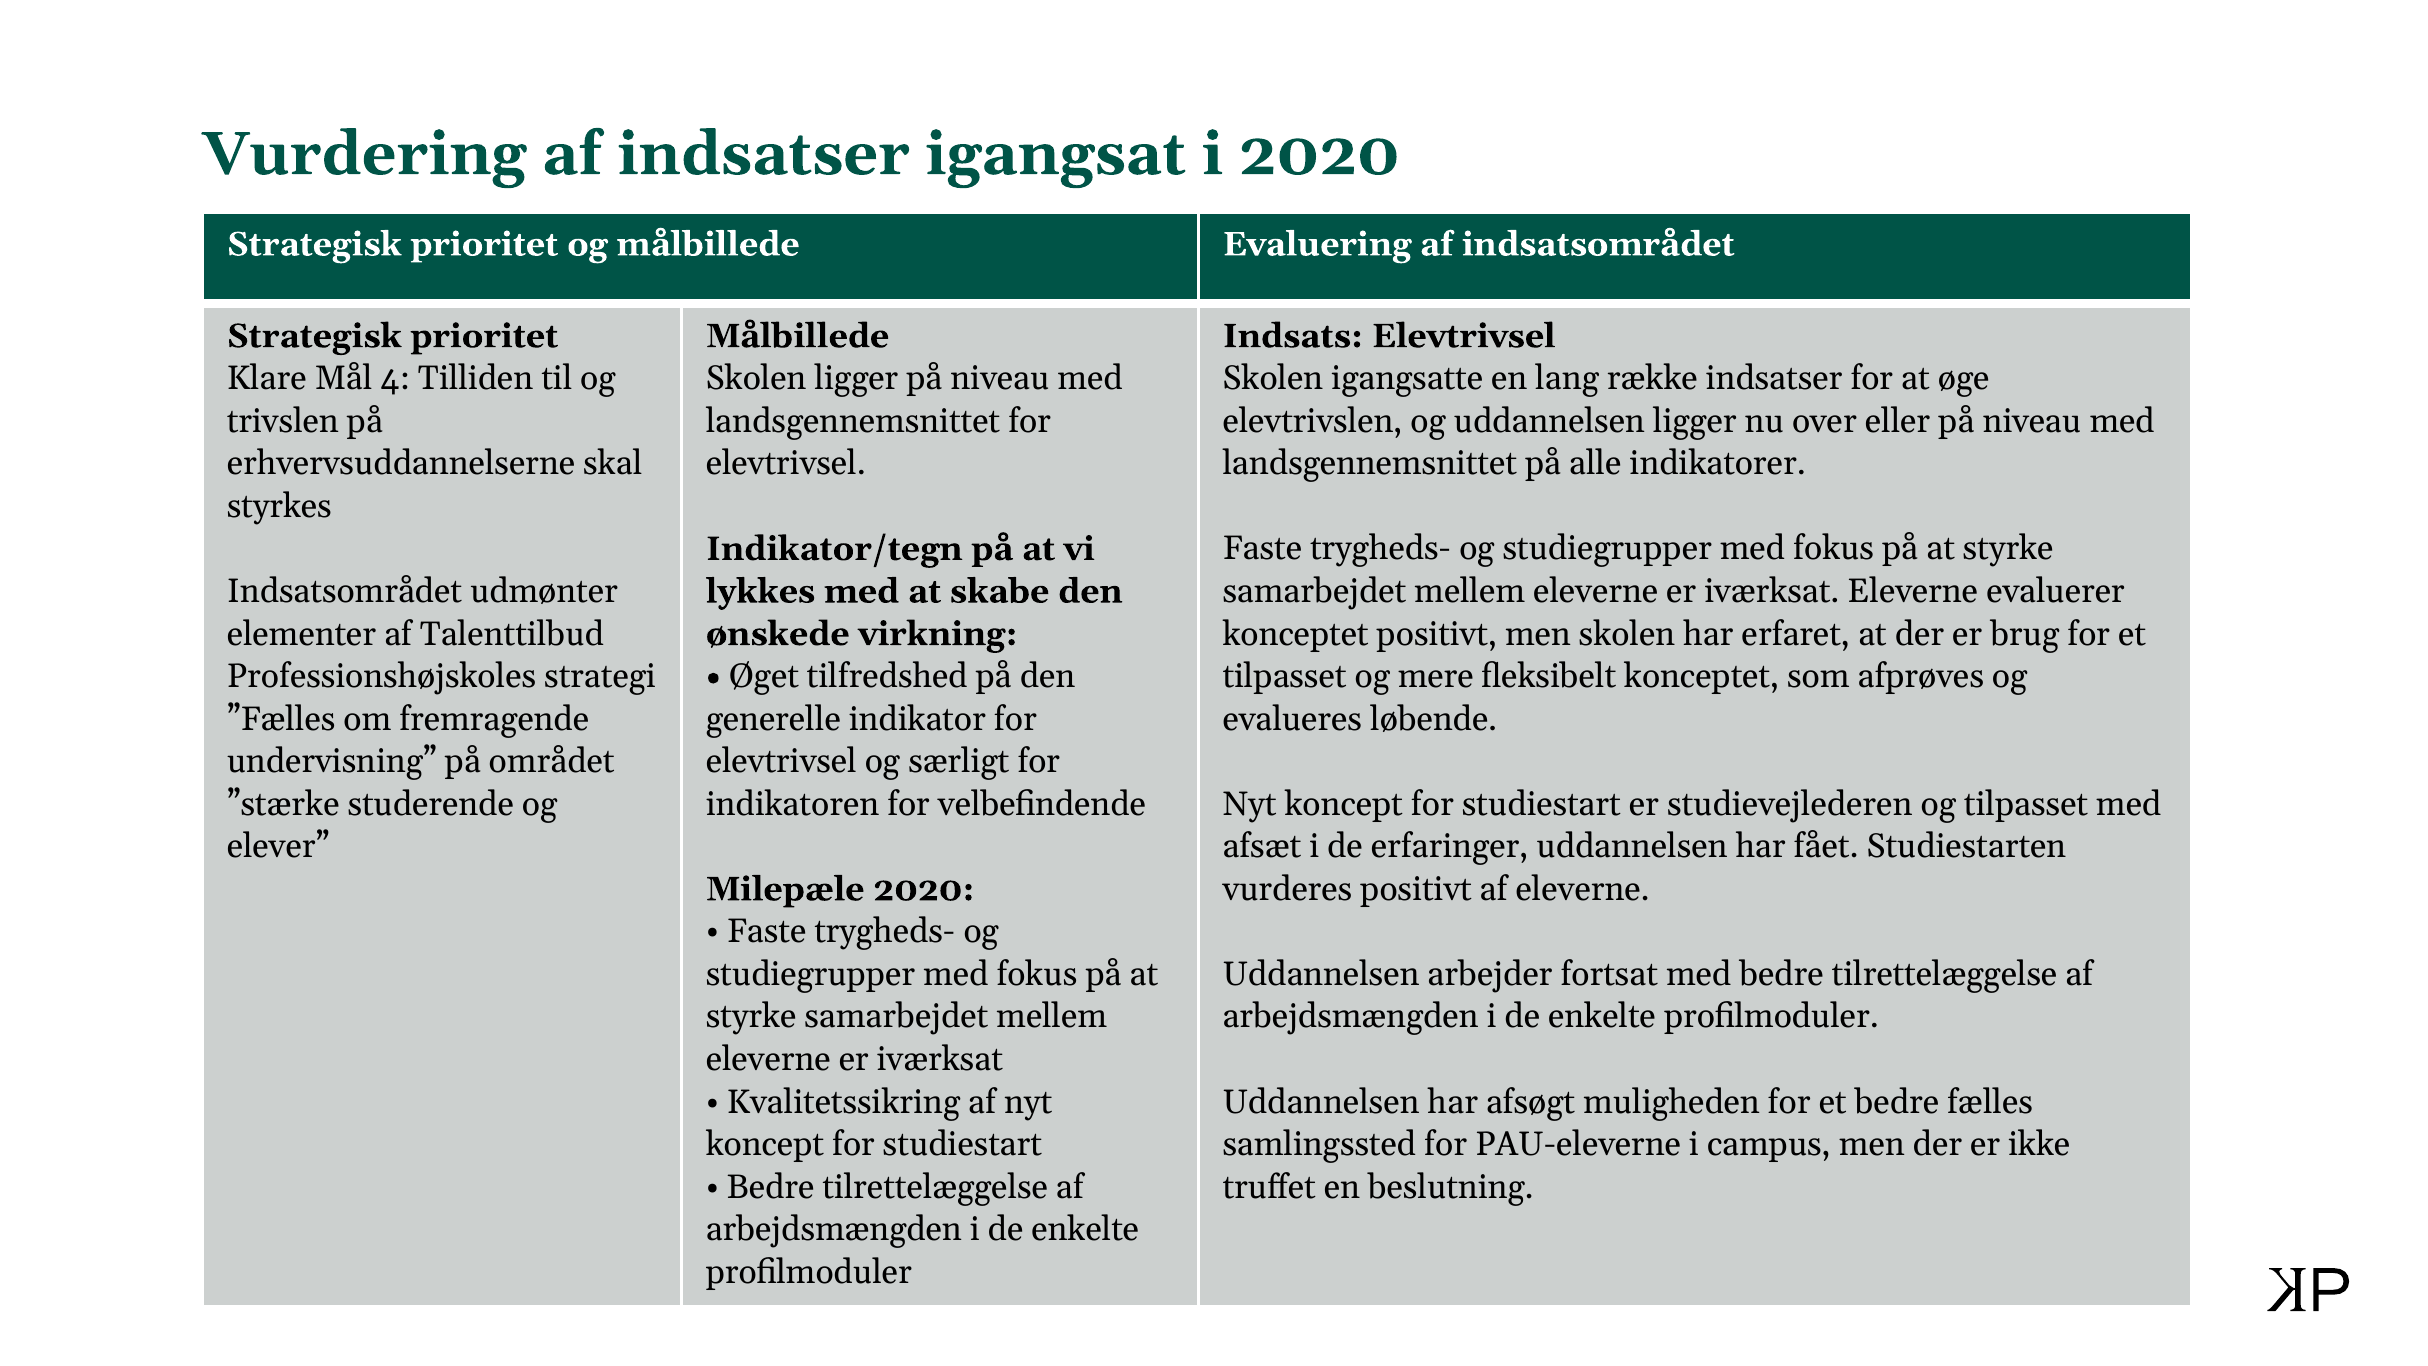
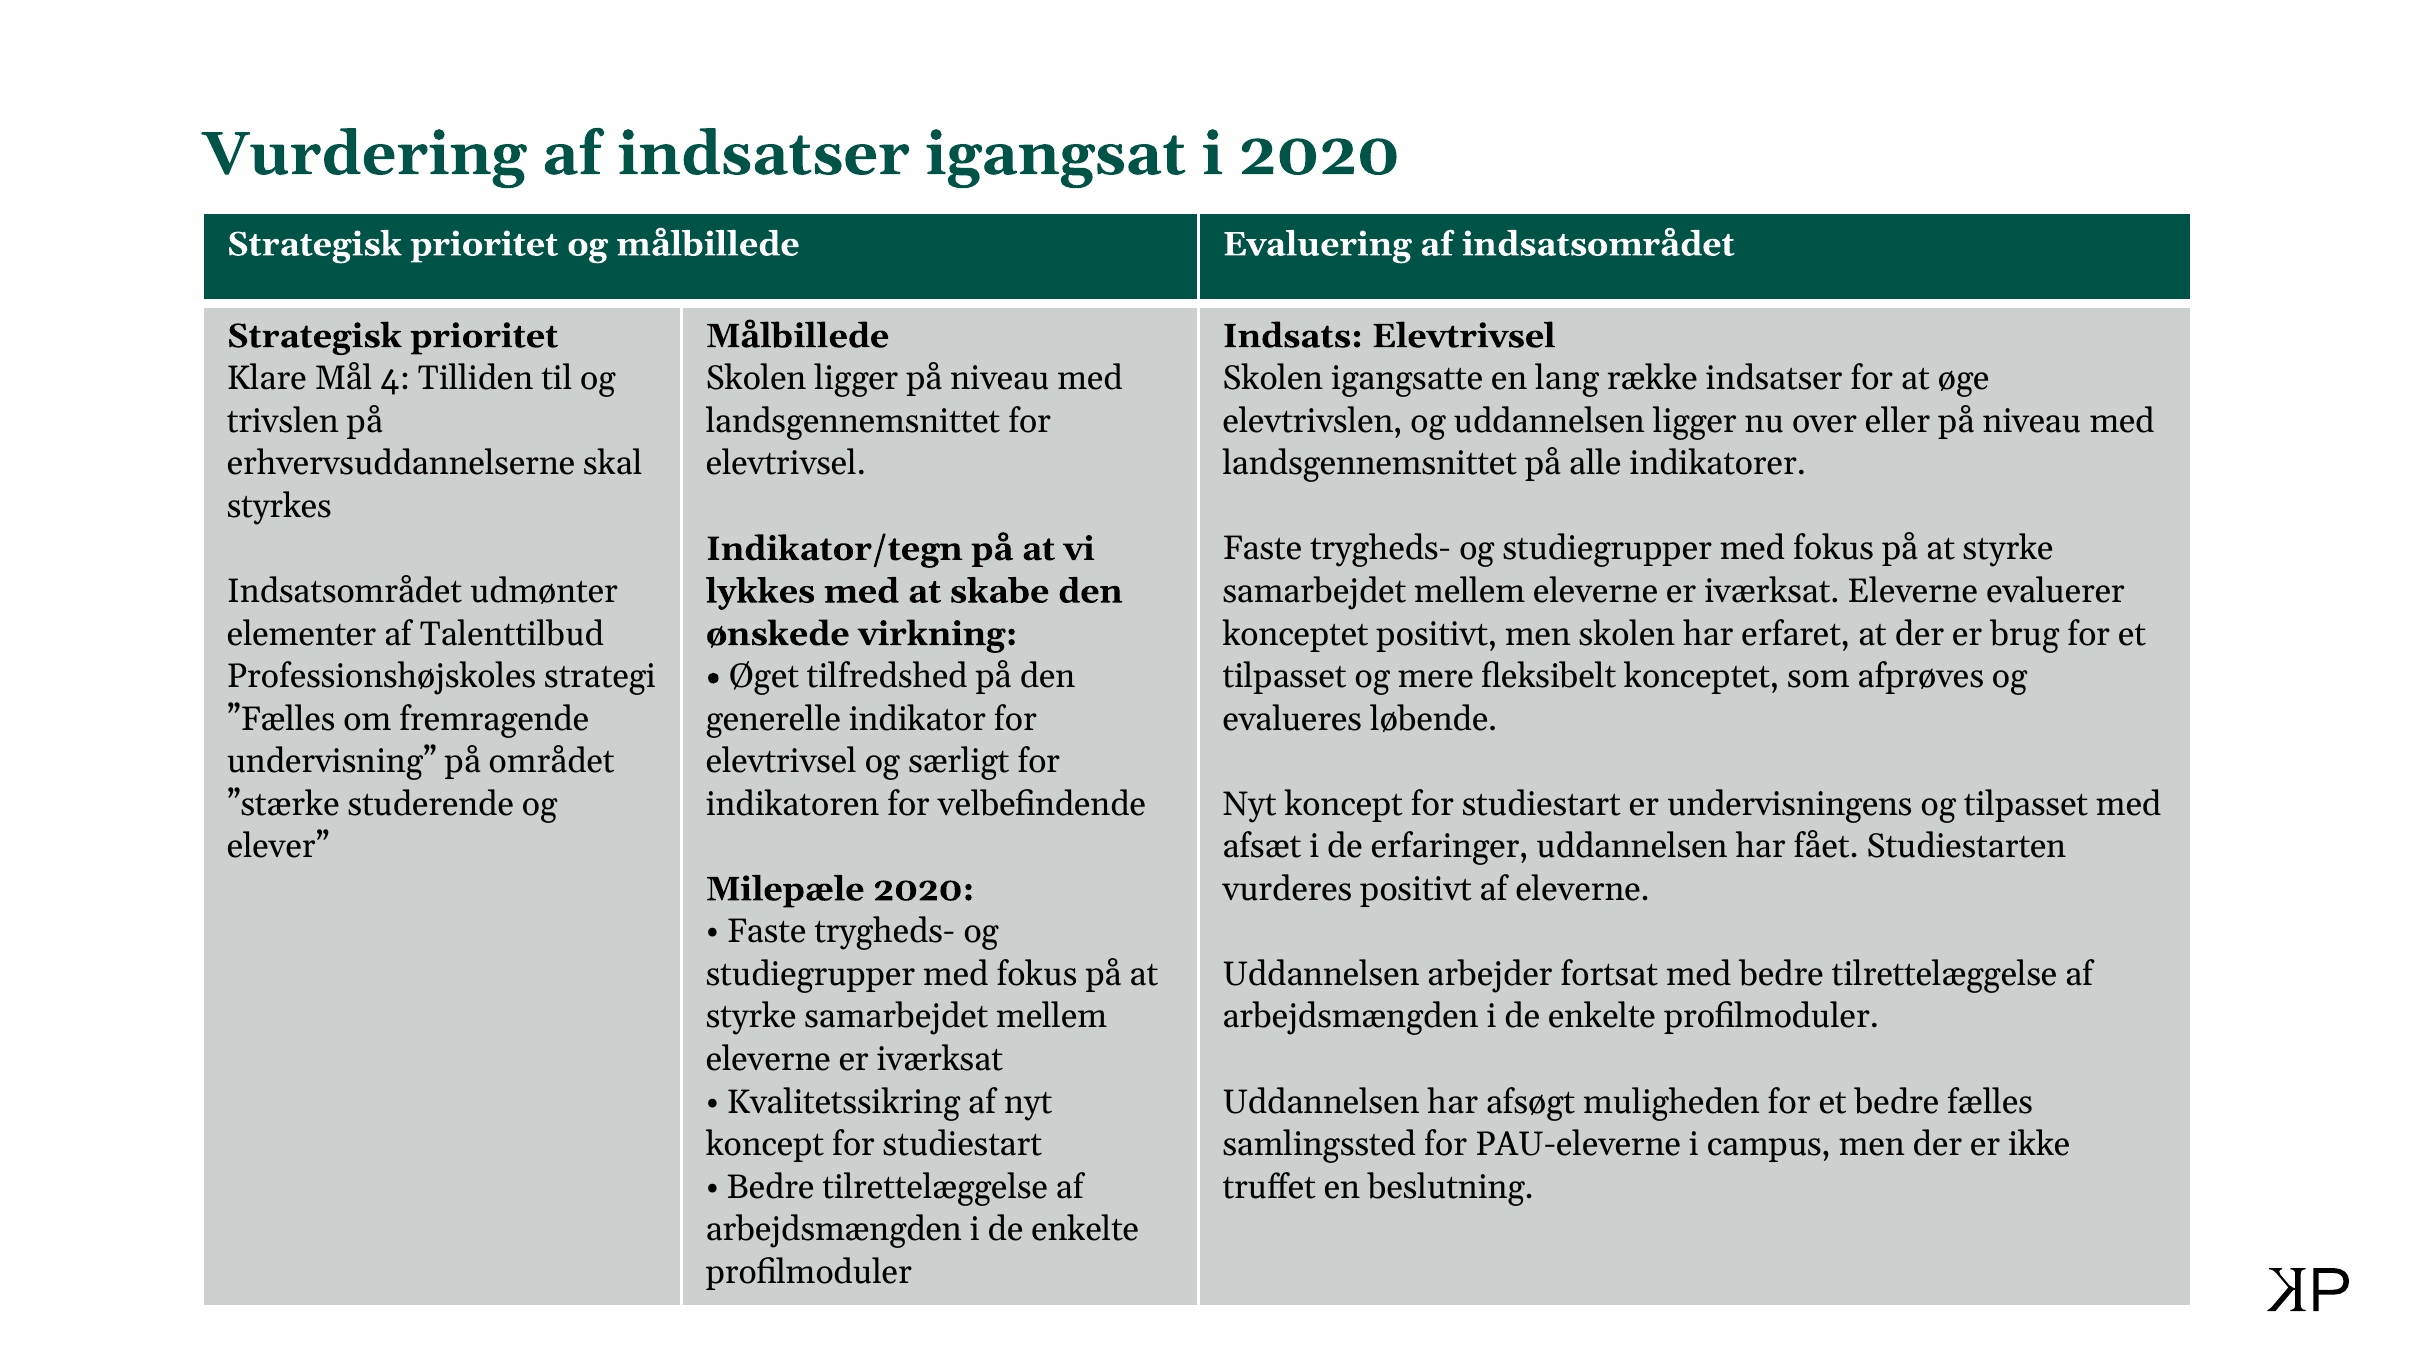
studievejlederen: studievejlederen -> undervisningens
